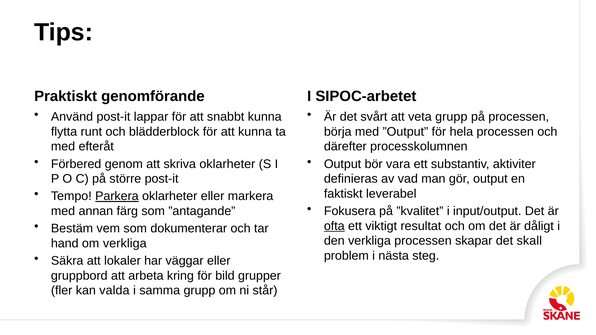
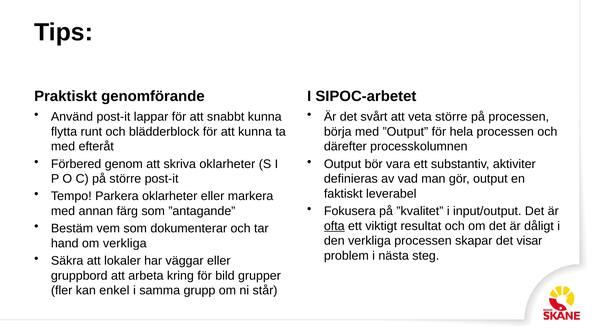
veta grupp: grupp -> större
Parkera underline: present -> none
skall: skall -> visar
valda: valda -> enkel
